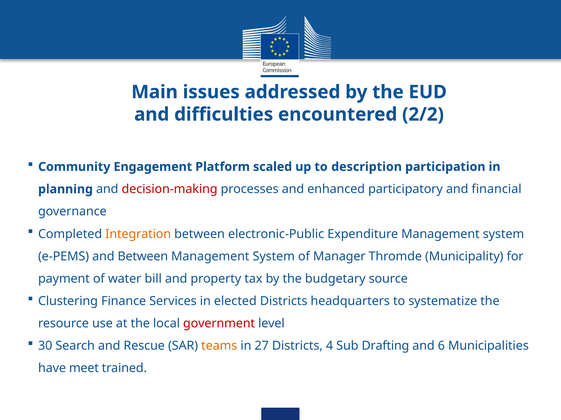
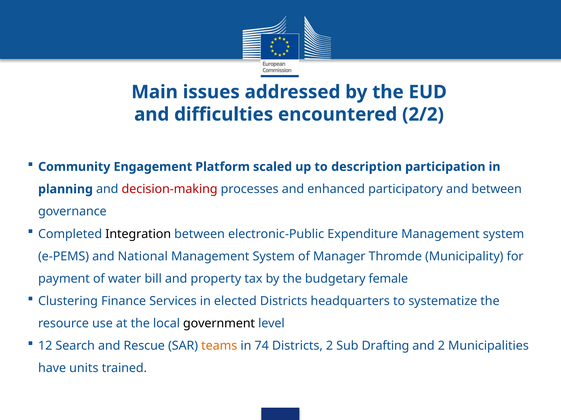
and financial: financial -> between
Integration colour: orange -> black
and Between: Between -> National
source: source -> female
government colour: red -> black
30: 30 -> 12
27: 27 -> 74
Districts 4: 4 -> 2
and 6: 6 -> 2
meet: meet -> units
